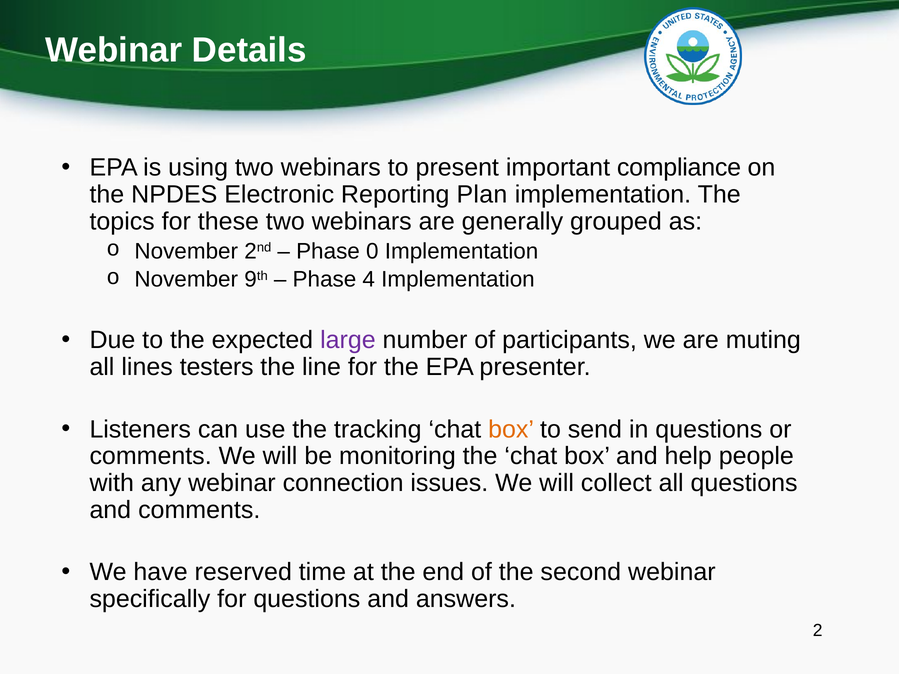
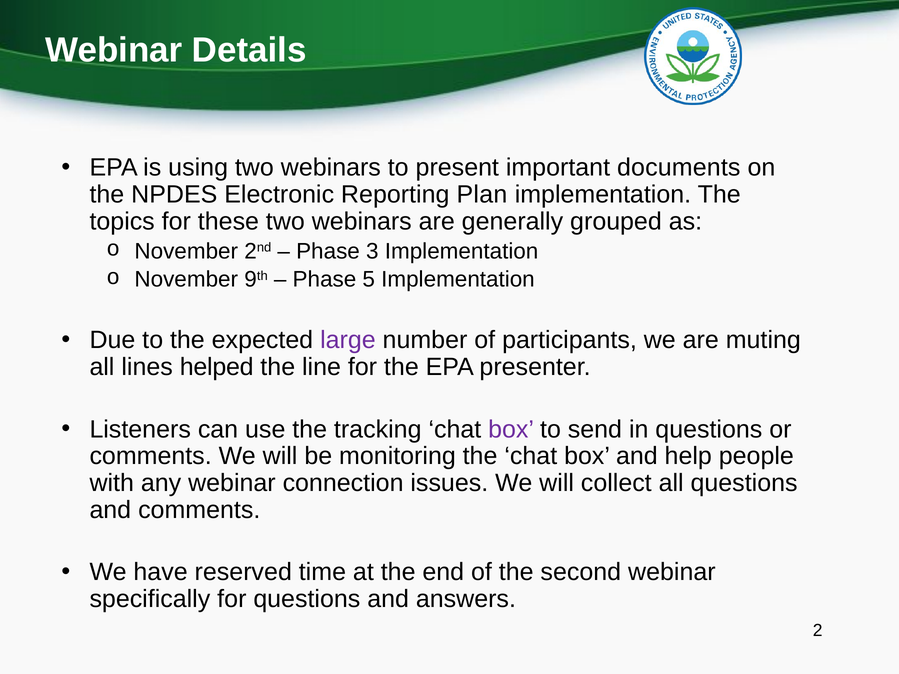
compliance: compliance -> documents
0: 0 -> 3
4: 4 -> 5
testers: testers -> helped
box at (511, 429) colour: orange -> purple
